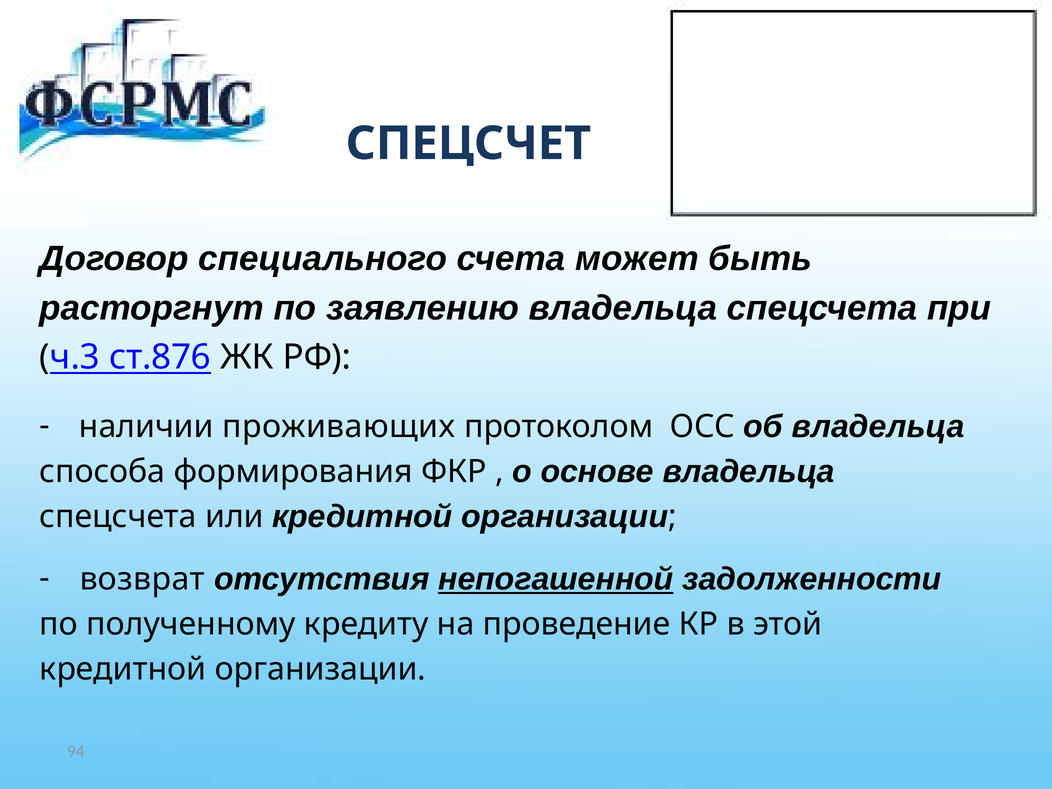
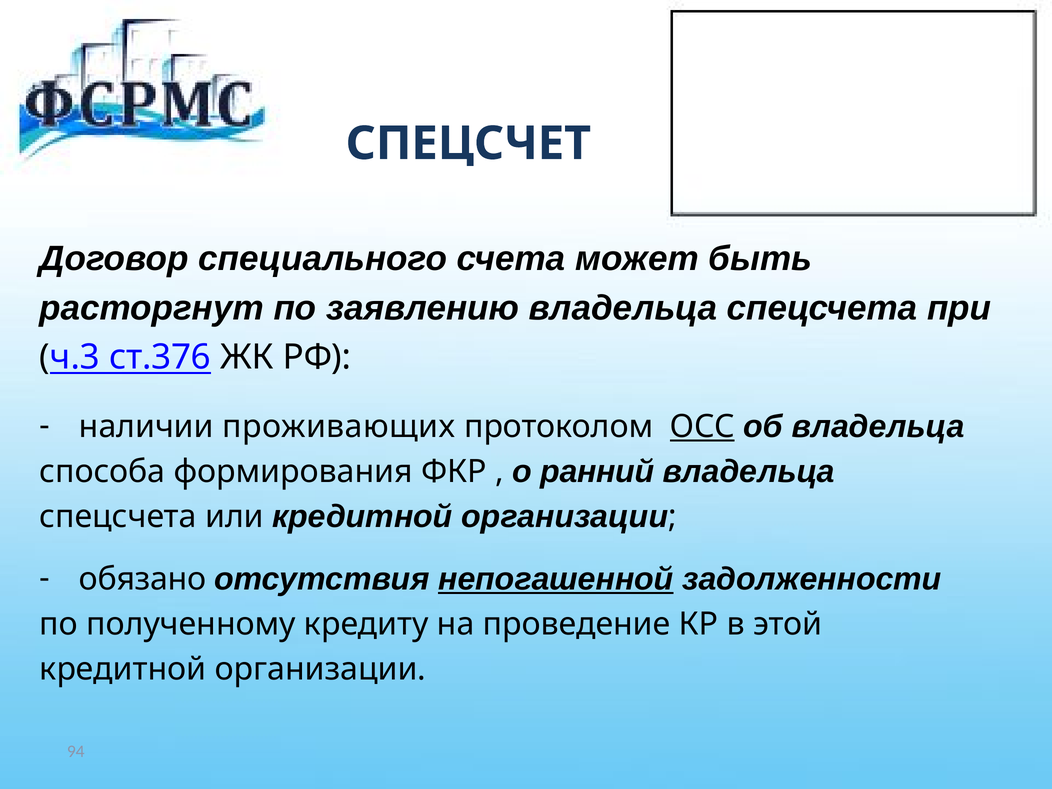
ст.876: ст.876 -> ст.376
ОСС underline: none -> present
основе: основе -> ранний
возврат: возврат -> обязано
